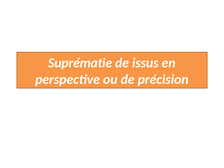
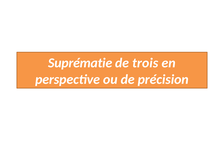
issus: issus -> trois
